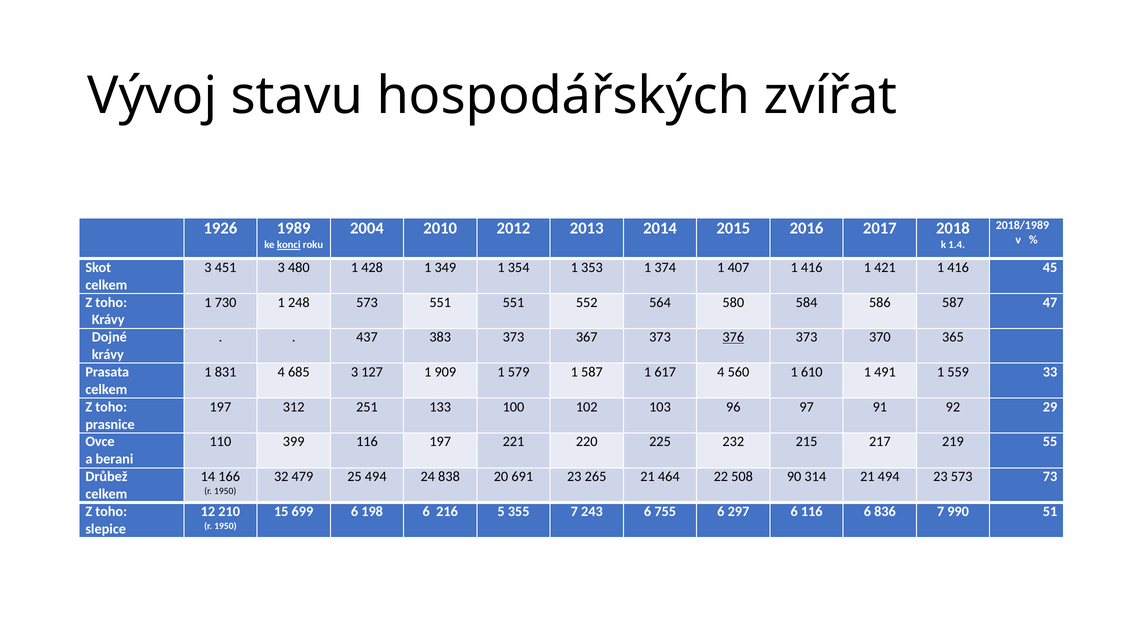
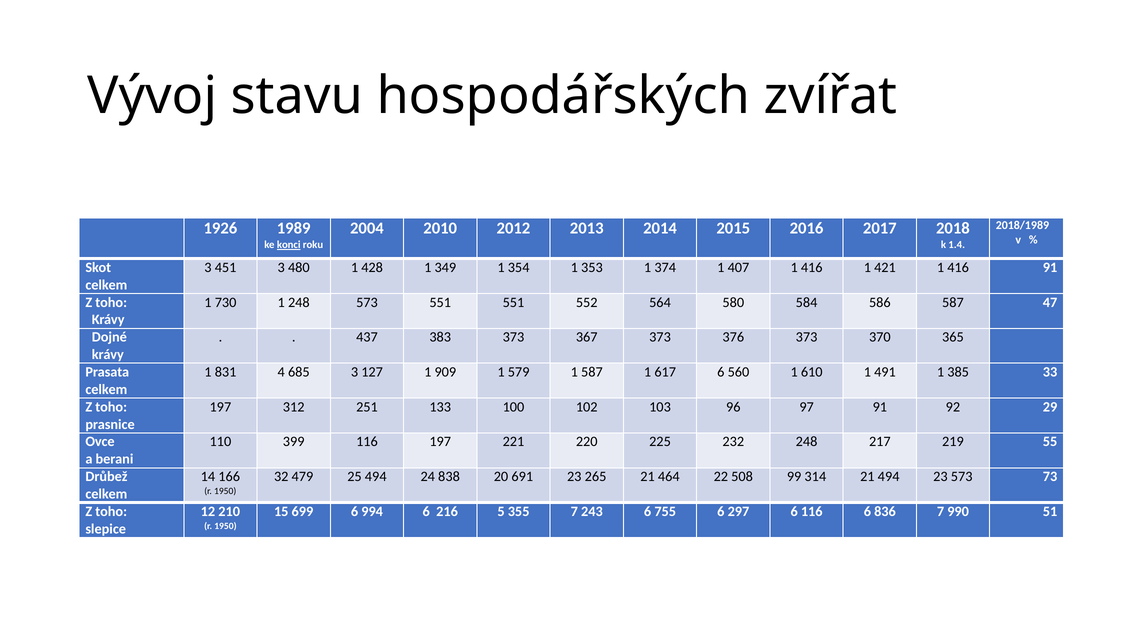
416 45: 45 -> 91
376 underline: present -> none
617 4: 4 -> 6
559: 559 -> 385
232 215: 215 -> 248
90: 90 -> 99
198: 198 -> 994
